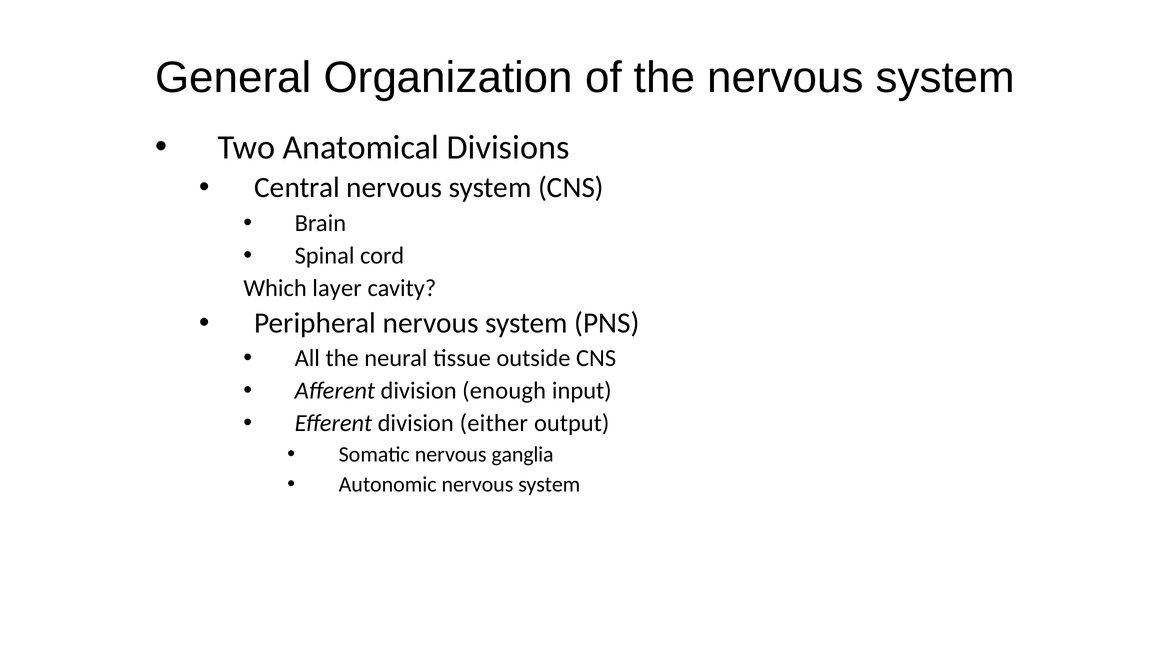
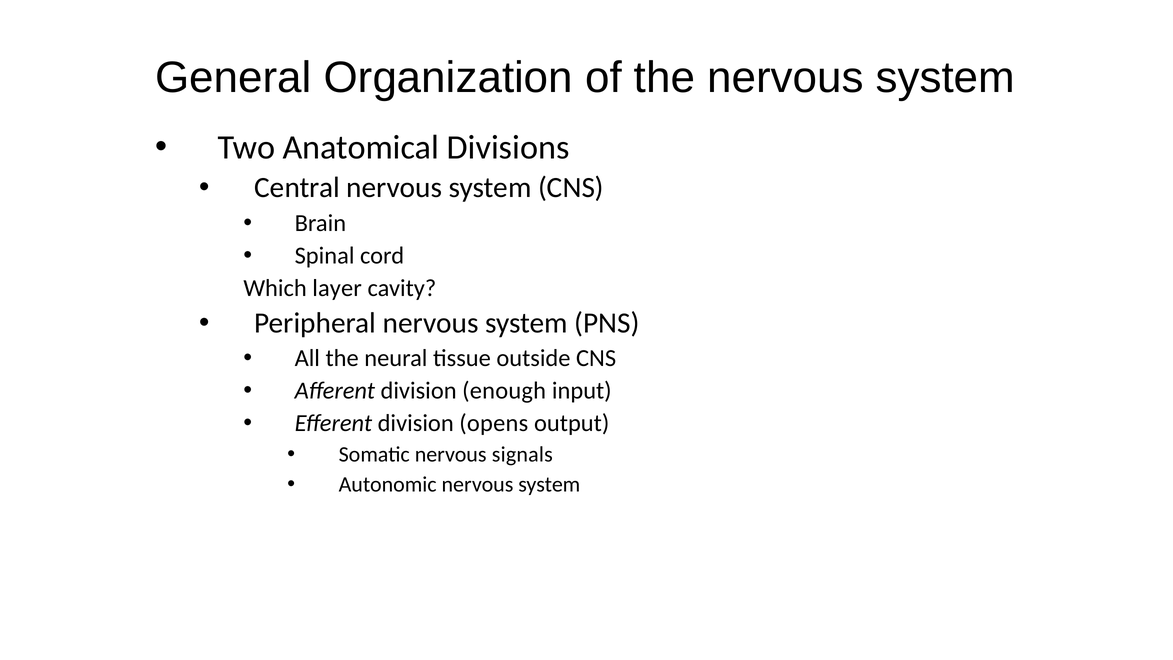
either: either -> opens
ganglia: ganglia -> signals
